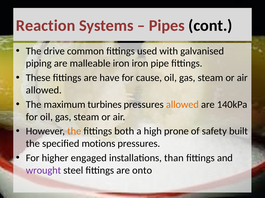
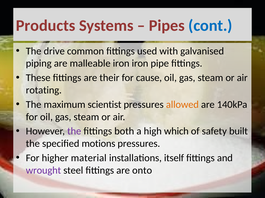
Reaction: Reaction -> Products
cont colour: black -> blue
have: have -> their
allowed at (44, 90): allowed -> rotating
turbines: turbines -> scientist
the at (74, 132) colour: orange -> purple
prone: prone -> which
engaged: engaged -> material
than: than -> itself
